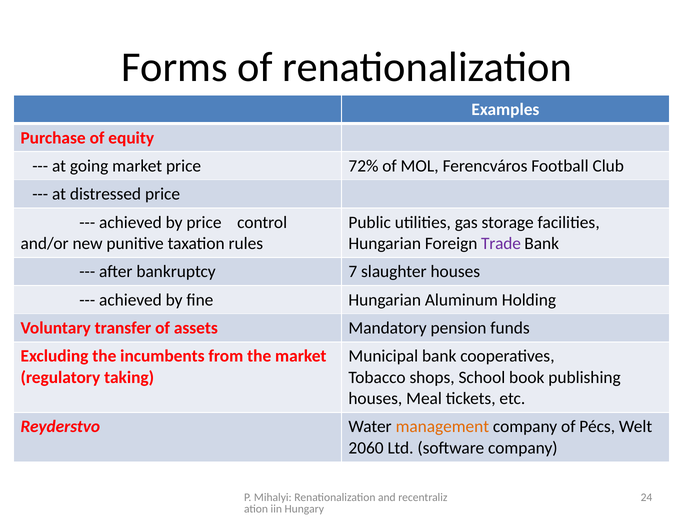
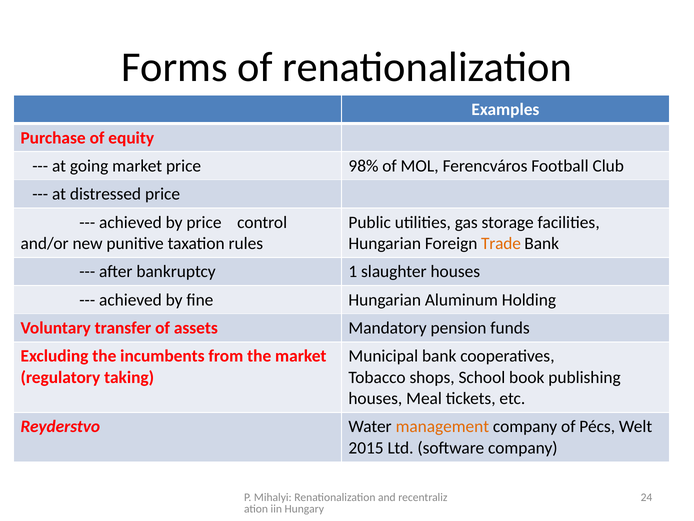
72%: 72% -> 98%
Trade colour: purple -> orange
7: 7 -> 1
2060: 2060 -> 2015
